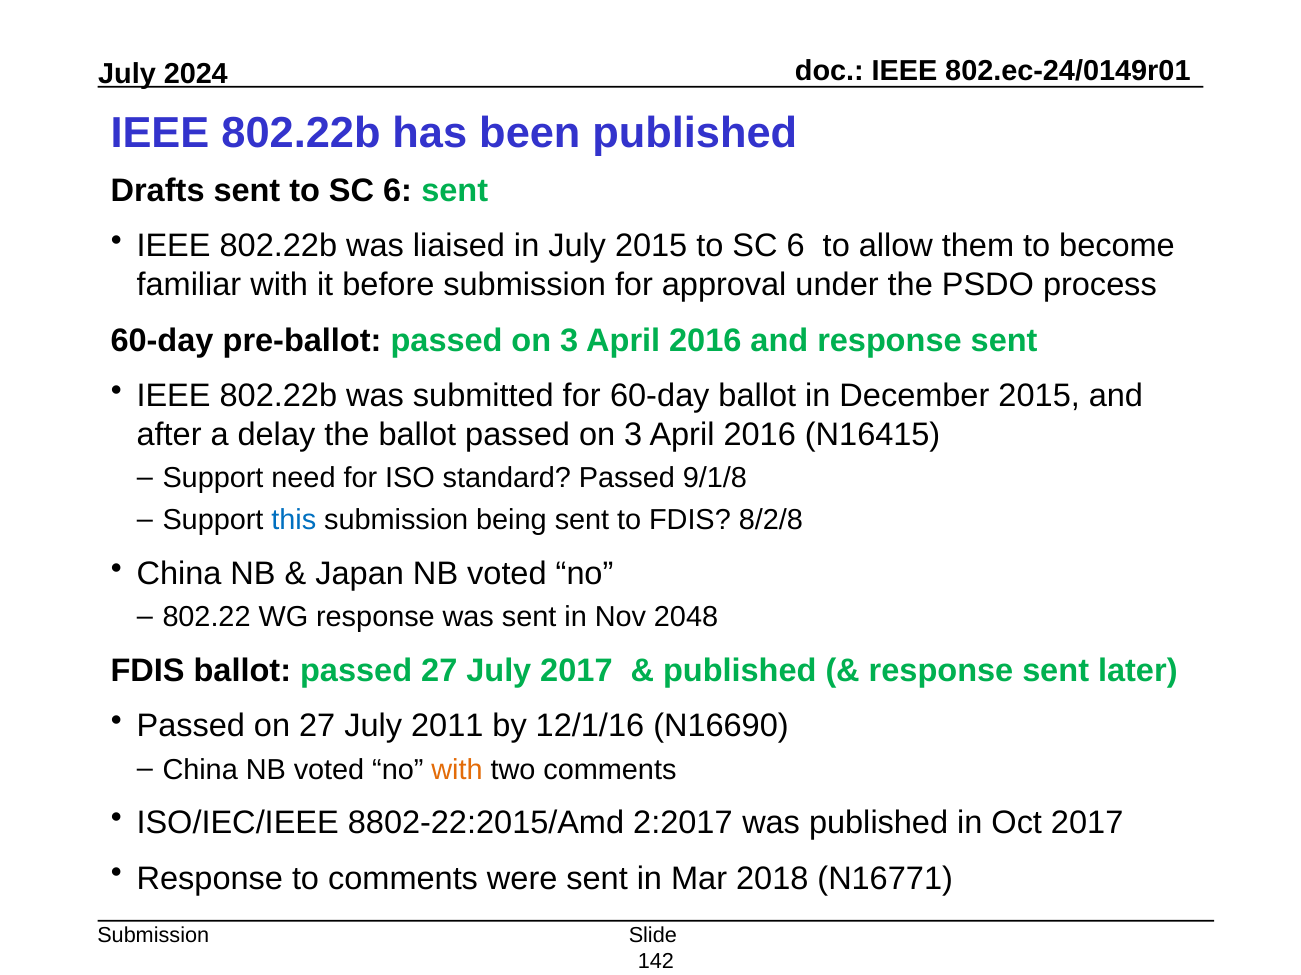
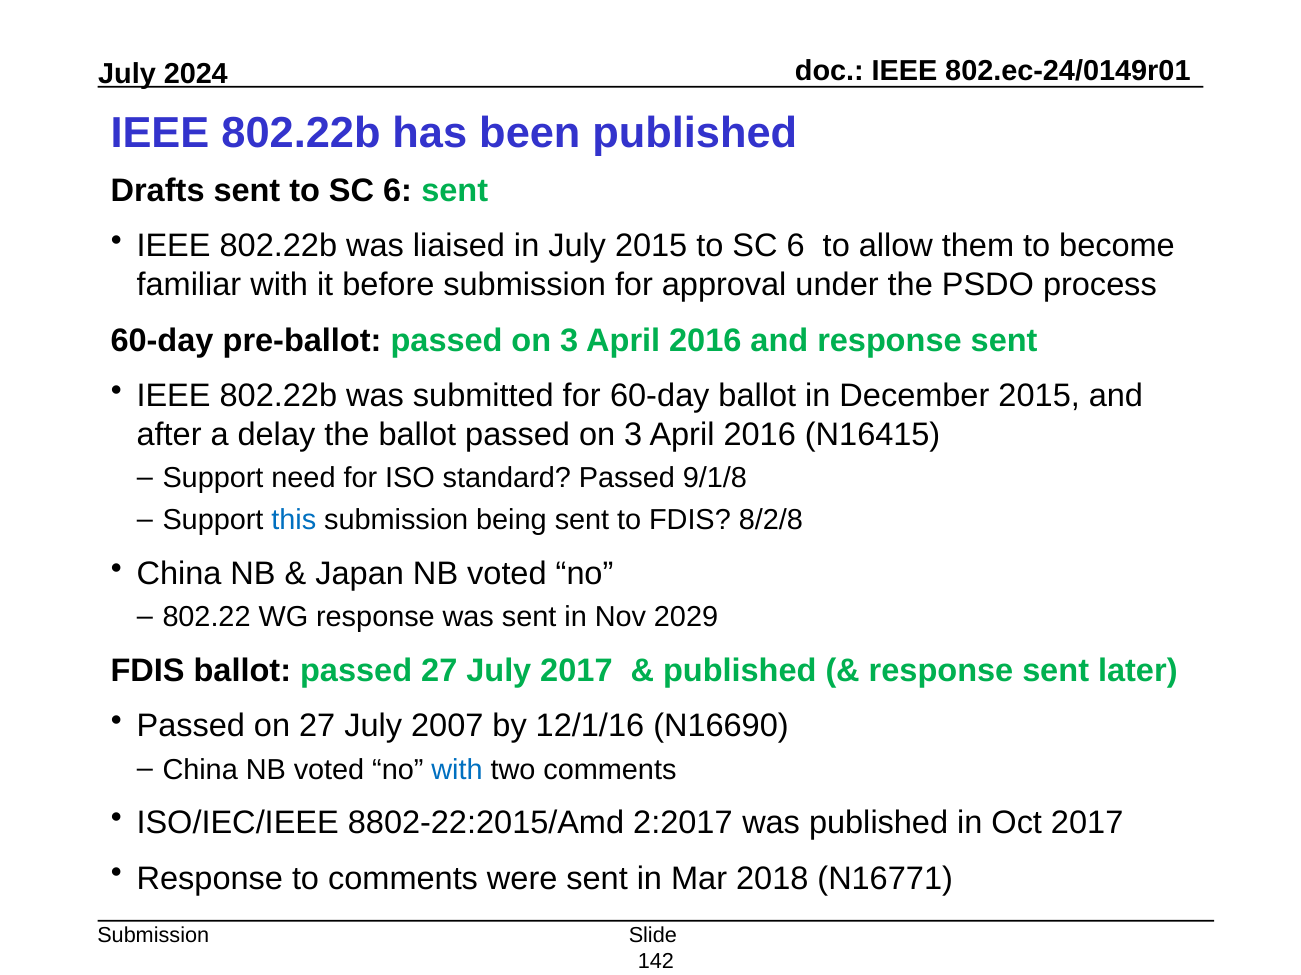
2048: 2048 -> 2029
2011: 2011 -> 2007
with at (457, 770) colour: orange -> blue
